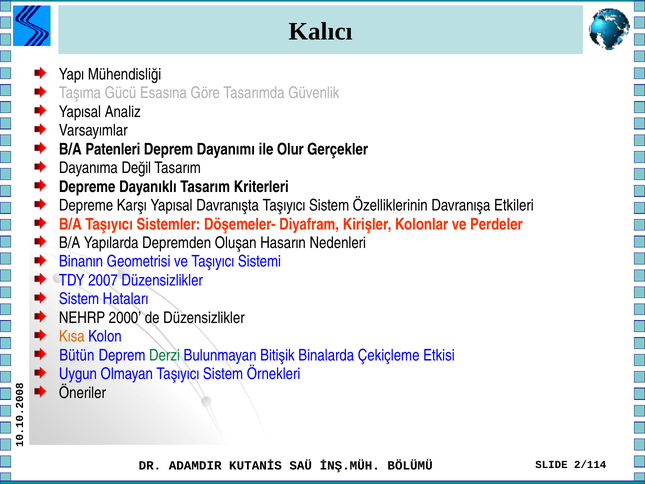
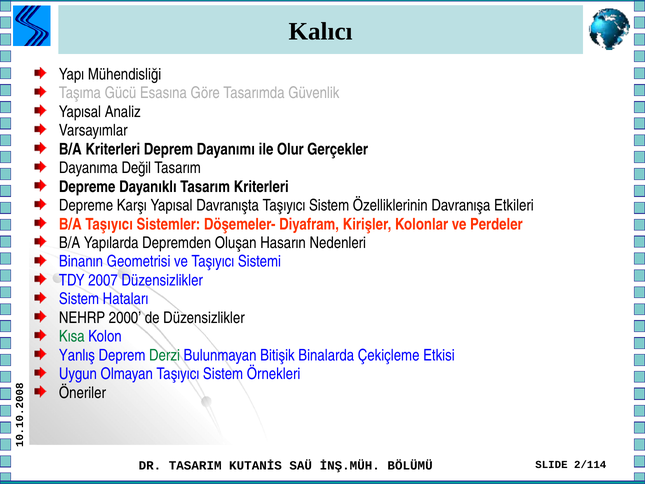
B/A Patenleri: Patenleri -> Kriterleri
Kısa colour: orange -> green
Bütün: Bütün -> Yanlış
ADAMDIR: ADAMDIR -> TASARIM
